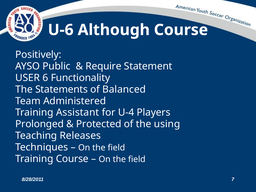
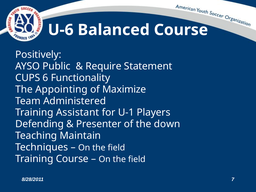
Although: Although -> Balanced
USER: USER -> CUPS
Statements: Statements -> Appointing
Balanced: Balanced -> Maximize
U-4: U-4 -> U-1
Prolonged: Prolonged -> Defending
Protected: Protected -> Presenter
using: using -> down
Releases: Releases -> Maintain
